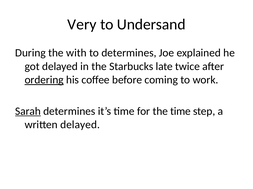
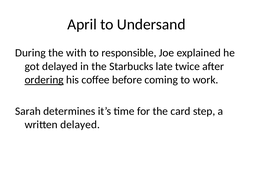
Very: Very -> April
to determines: determines -> responsible
Sarah underline: present -> none
the time: time -> card
